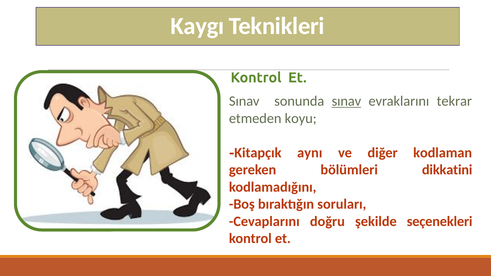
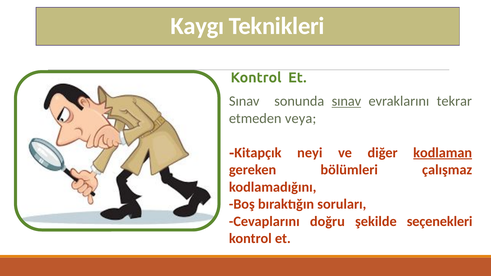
koyu: koyu -> veya
aynı: aynı -> neyi
kodlaman underline: none -> present
dikkatini: dikkatini -> çalışmaz
